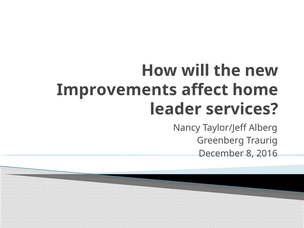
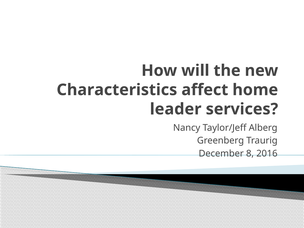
Improvements: Improvements -> Characteristics
